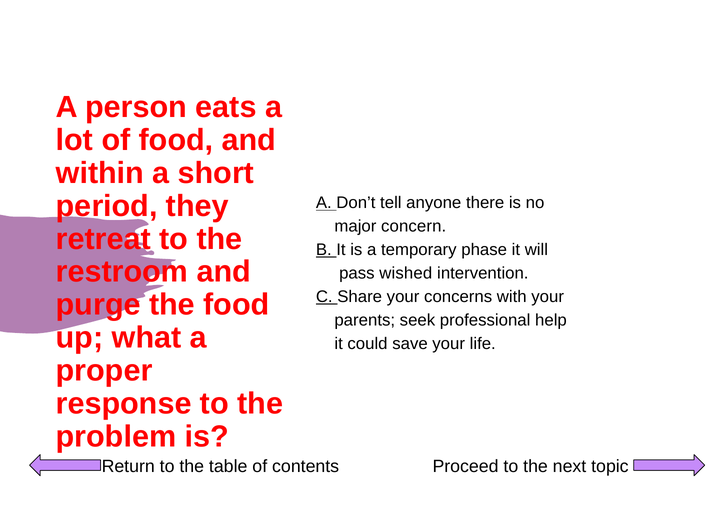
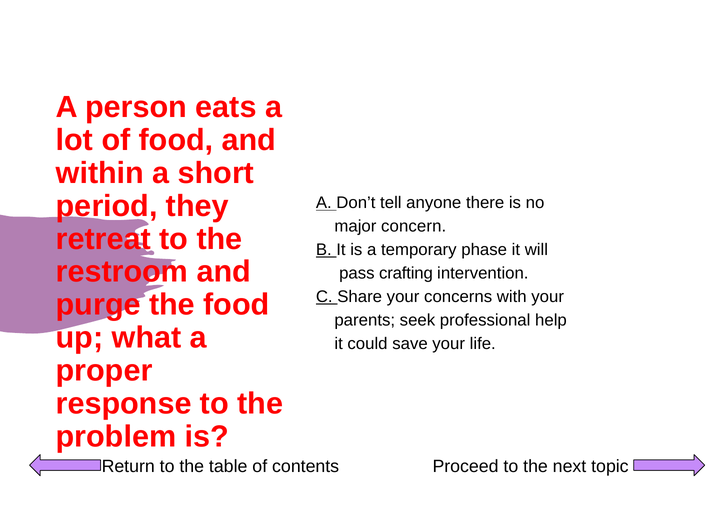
wished: wished -> crafting
